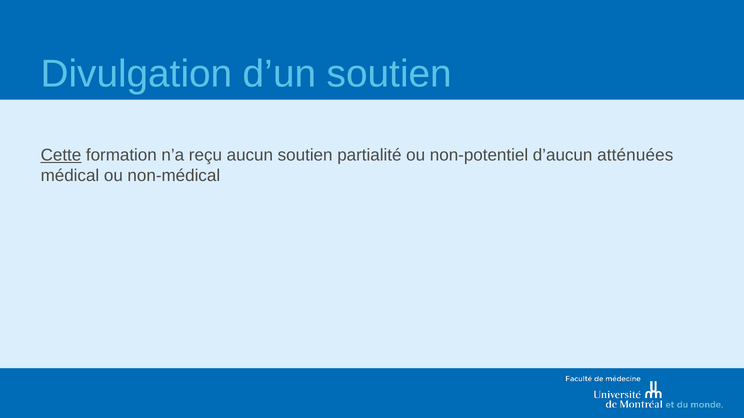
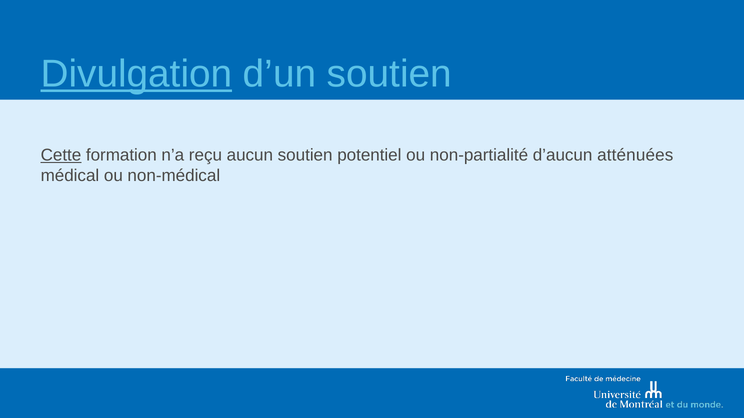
Divulgation underline: none -> present
partialité: partialité -> potentiel
non-potentiel: non-potentiel -> non-partialité
